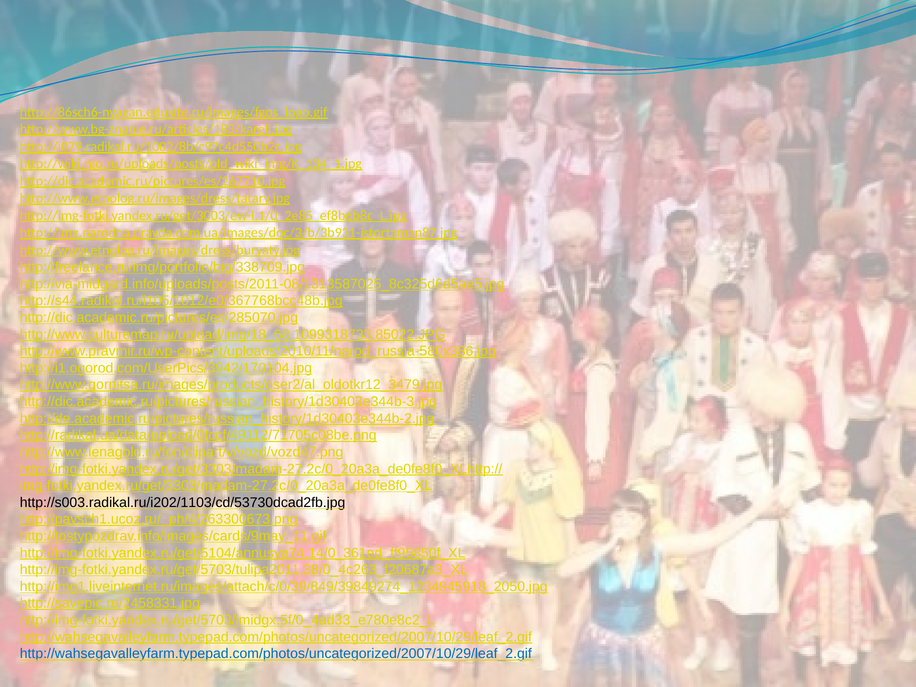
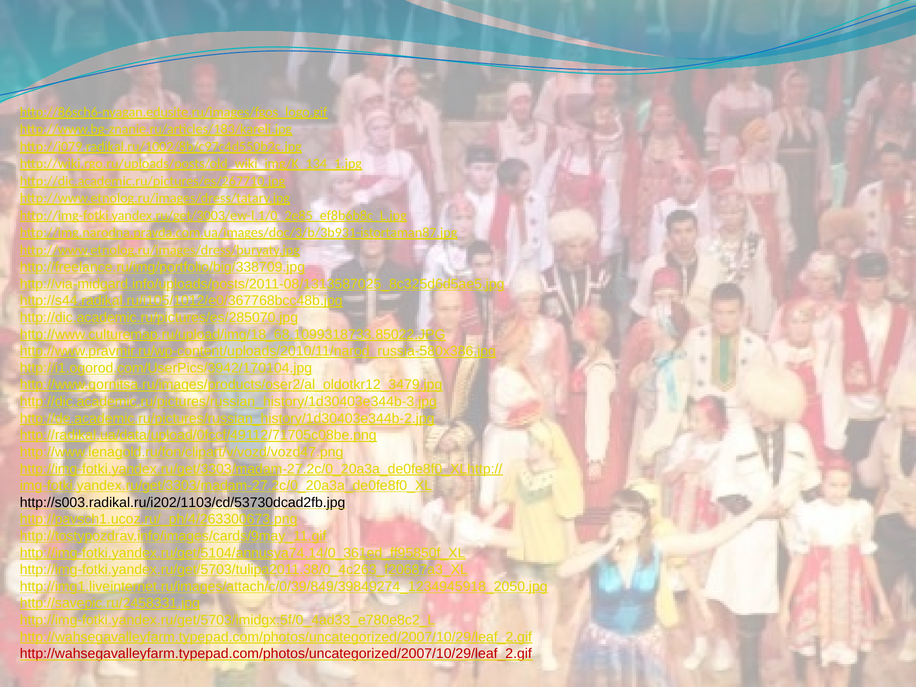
http://wahsegavalleyfarm.typepad.com/photos/uncategorized/2007/10/29/leaf_2.gif at (276, 654) colour: blue -> red
